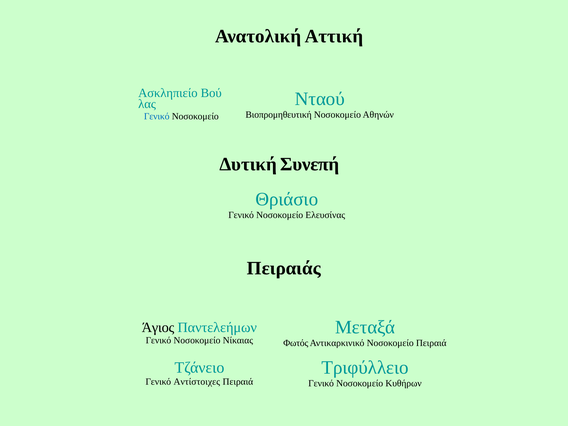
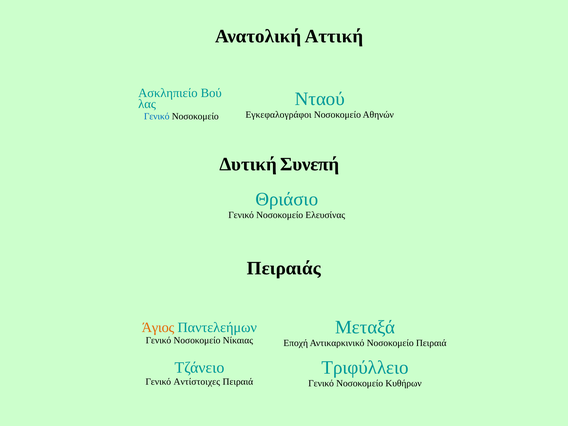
Βιοπρομηθευτική: Βιοπρομηθευτική -> Εγκεφαλογράφοι
Άγιος colour: black -> orange
Φωτός: Φωτός -> Εποχή
